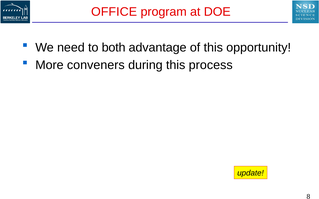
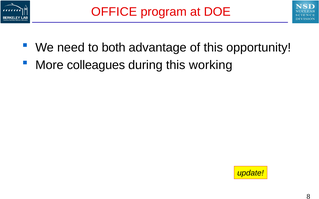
conveners: conveners -> colleagues
process: process -> working
